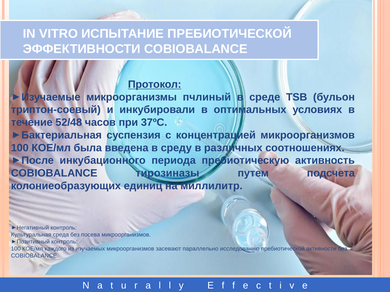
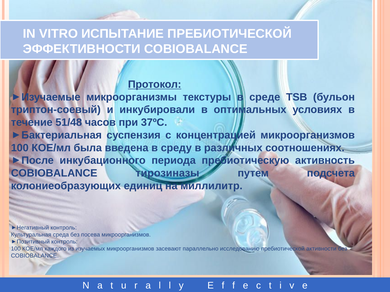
пчлиный: пчлиный -> текстуры
52/48: 52/48 -> 51/48
